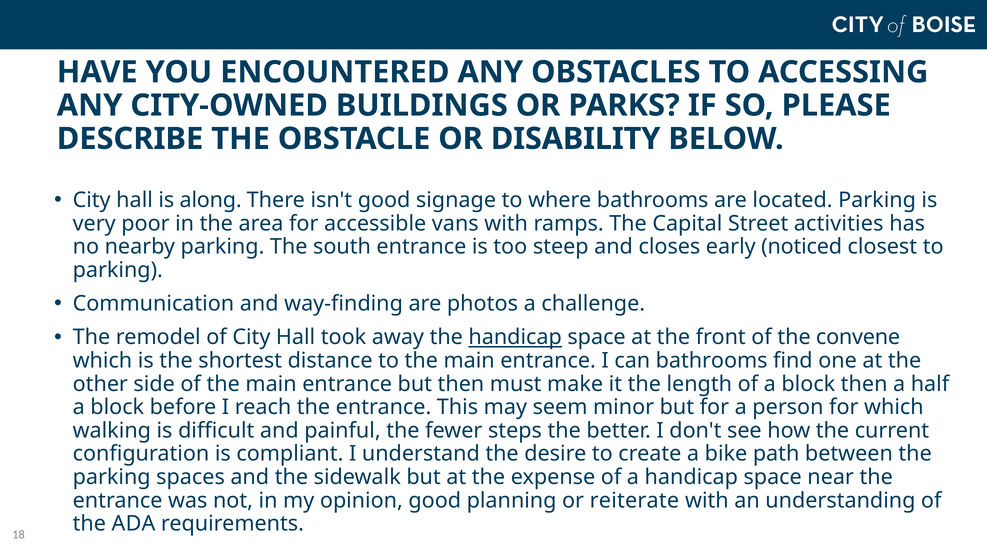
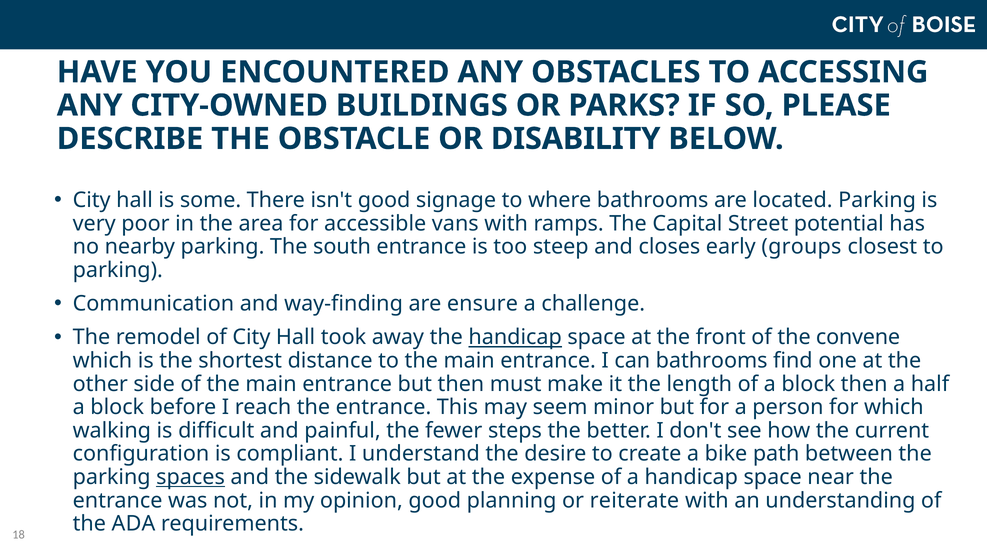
along: along -> some
activities: activities -> potential
noticed: noticed -> groups
photos: photos -> ensure
spaces underline: none -> present
